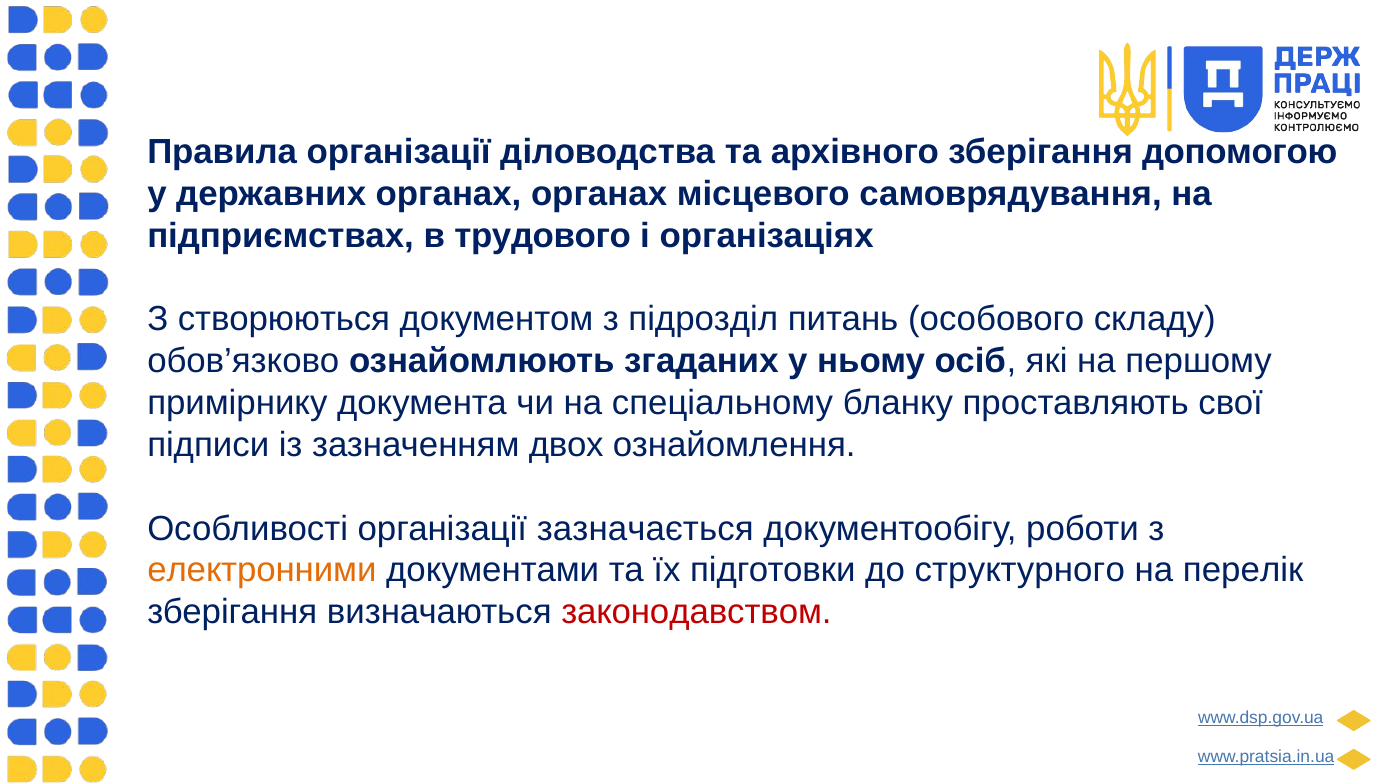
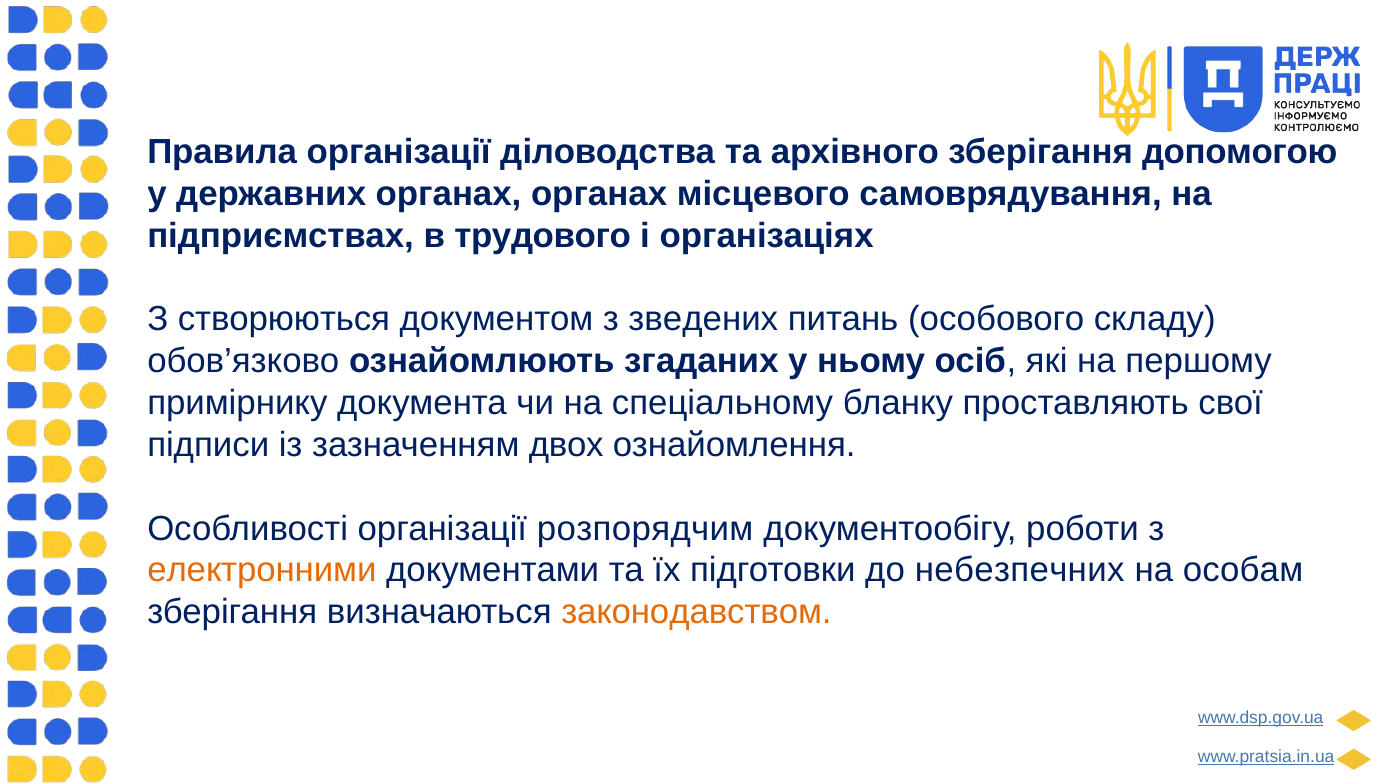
підрозділ: підрозділ -> зведених
зазначається: зазначається -> розпорядчим
структурного: структурного -> небезпечних
перелік: перелік -> особам
законодавством colour: red -> orange
